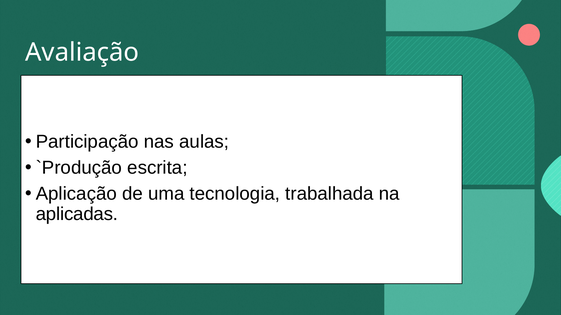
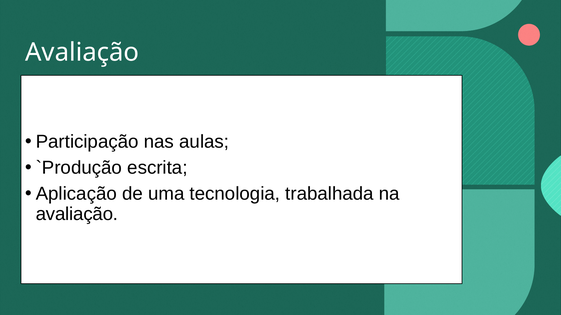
aplicadas at (77, 214): aplicadas -> avaliação
